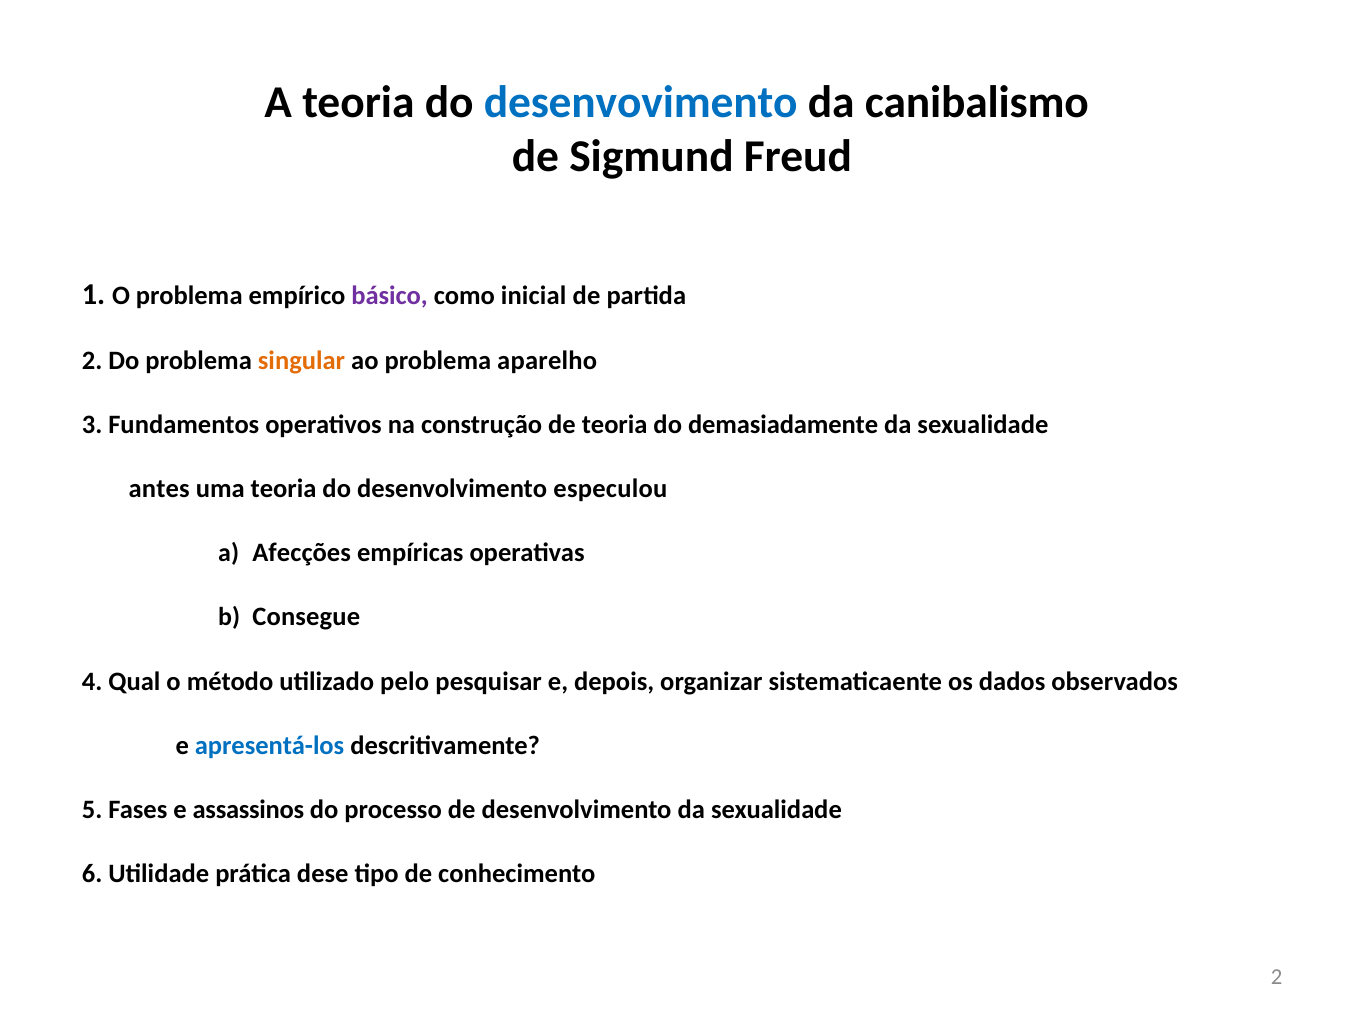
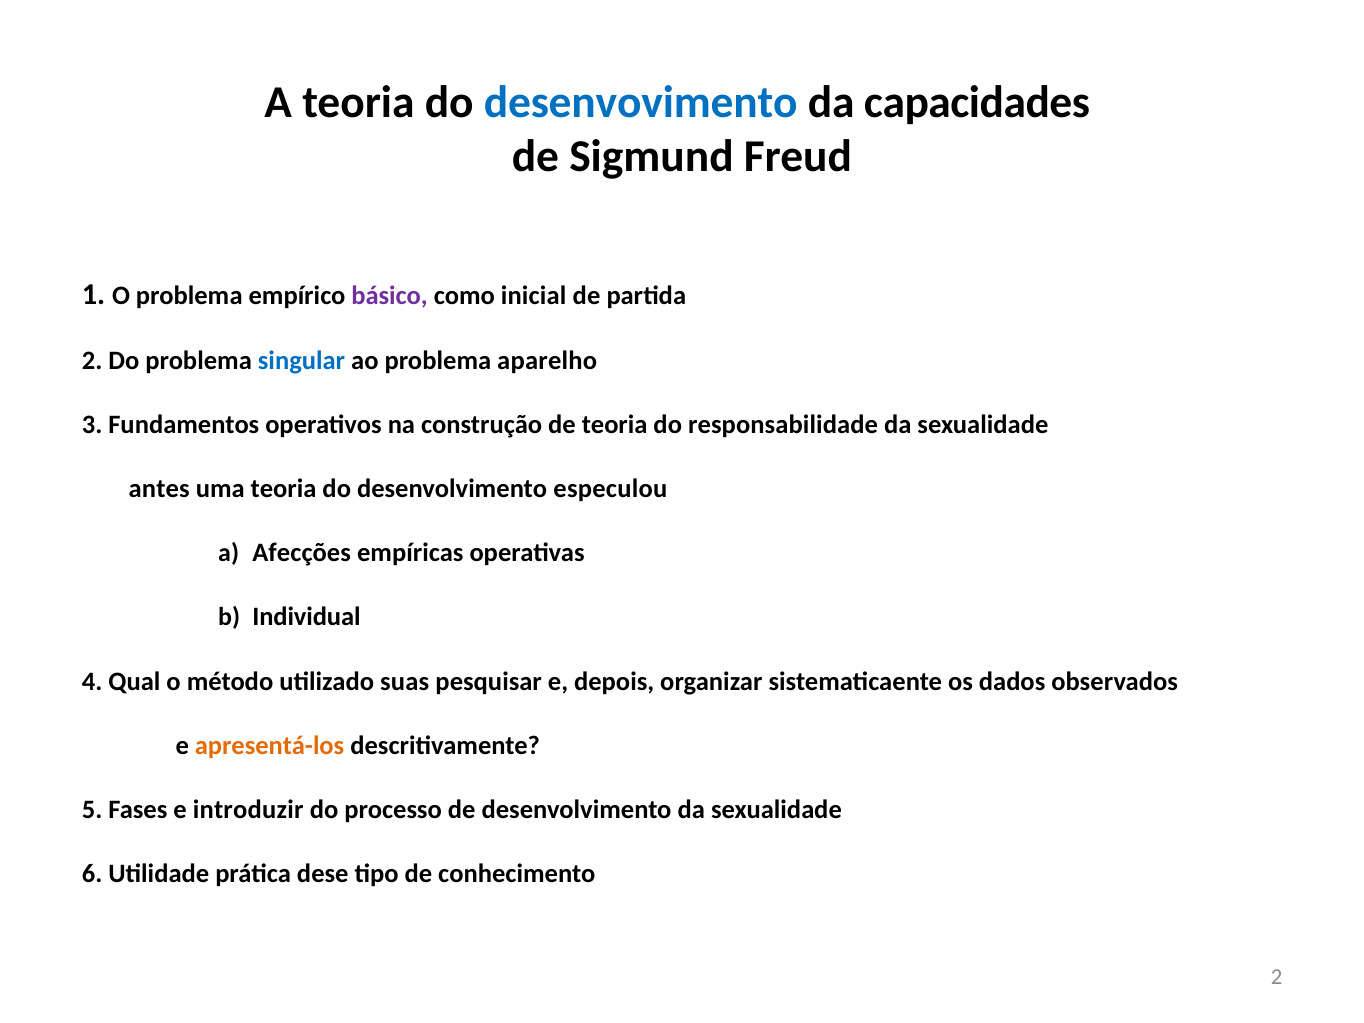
canibalismo: canibalismo -> capacidades
singular colour: orange -> blue
demasiadamente: demasiadamente -> responsabilidade
Consegue: Consegue -> Individual
pelo: pelo -> suas
apresentá-los colour: blue -> orange
assassinos: assassinos -> introduzir
